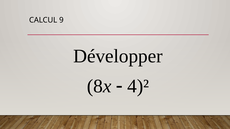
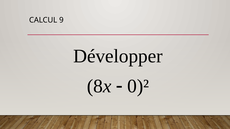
4)²: 4)² -> 0)²
